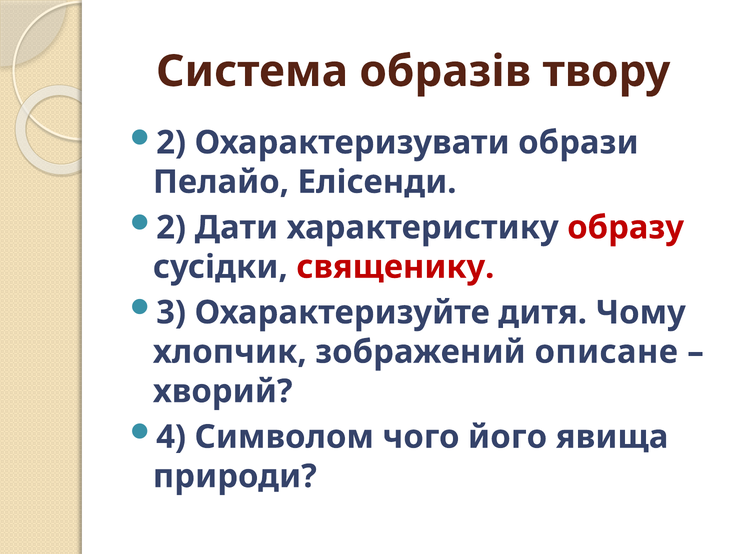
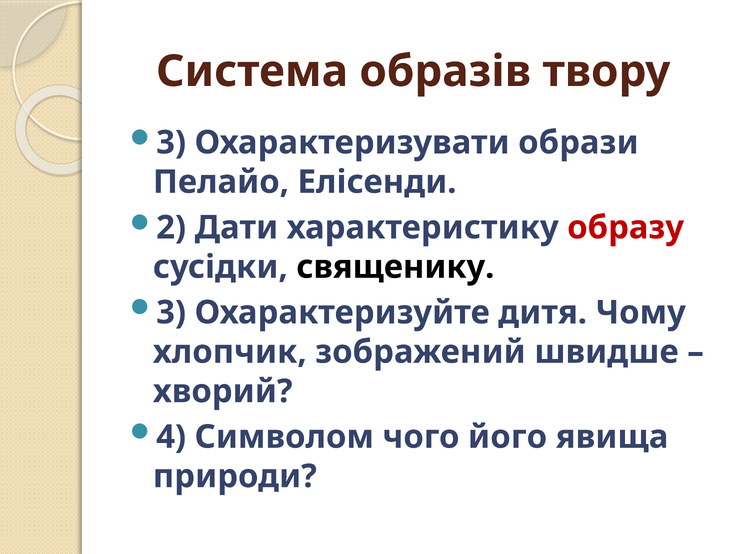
2 at (171, 143): 2 -> 3
священику colour: red -> black
описане: описане -> швидше
